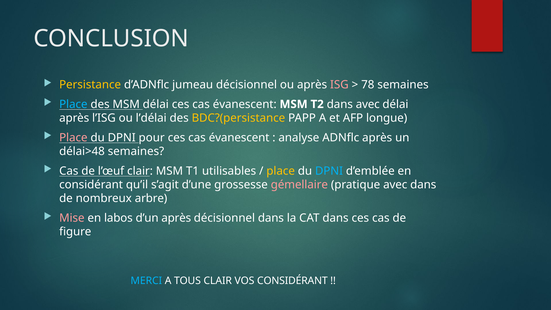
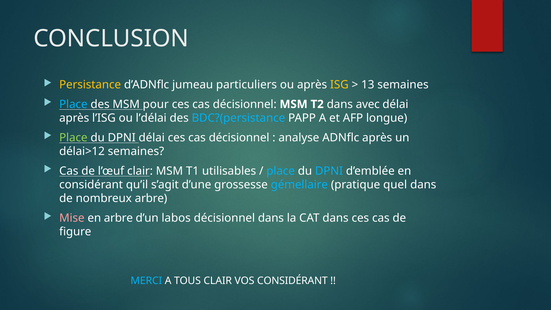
jumeau décisionnel: décisionnel -> particuliers
ISG colour: pink -> yellow
78: 78 -> 13
MSM délai: délai -> pour
évanescent at (245, 104): évanescent -> décisionnel
BDC?(persistance colour: yellow -> light blue
Place at (73, 138) colour: pink -> light green
DPNI pour: pour -> délai
évanescent at (239, 138): évanescent -> décisionnel
délai>48: délai>48 -> délai>12
place at (281, 171) colour: yellow -> light blue
gémellaire colour: pink -> light blue
pratique avec: avec -> quel
en labos: labos -> arbre
d’un après: après -> labos
